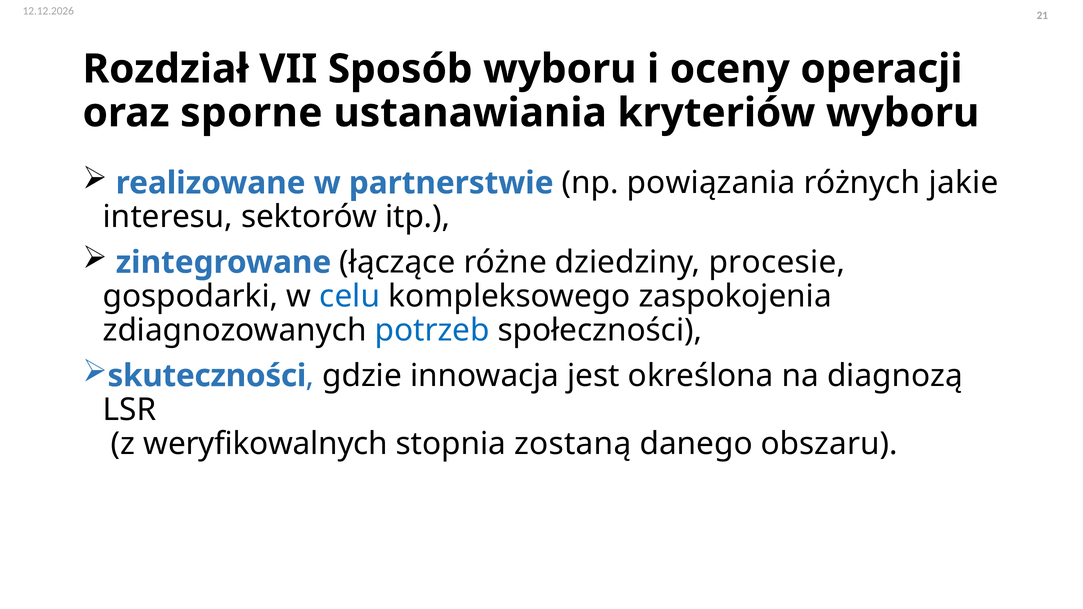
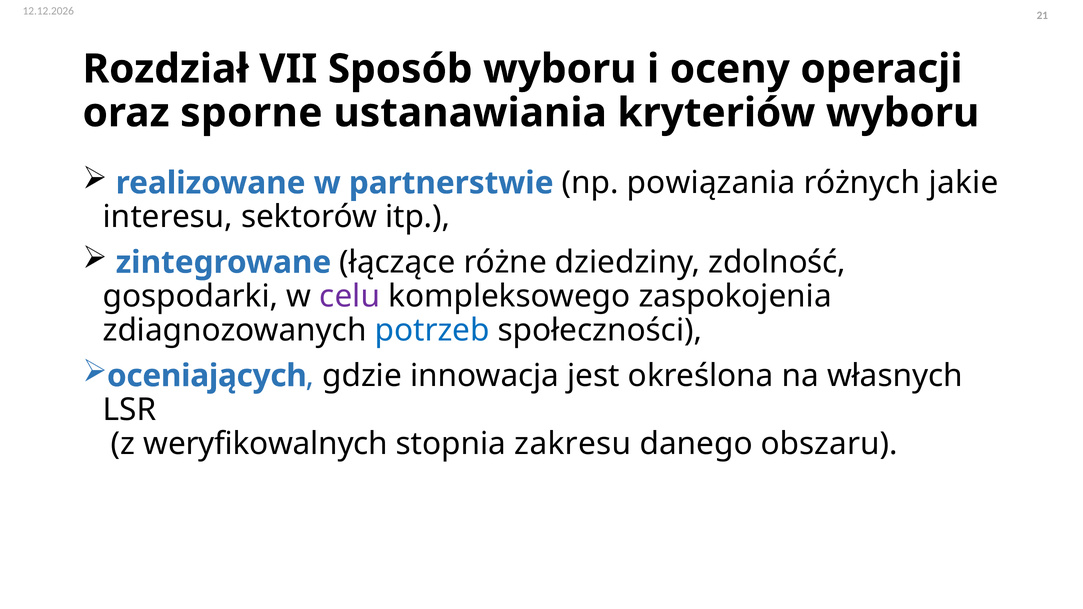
procesie: procesie -> zdolność
celu colour: blue -> purple
skuteczności: skuteczności -> oceniających
diagnozą: diagnozą -> własnych
zostaną: zostaną -> zakresu
